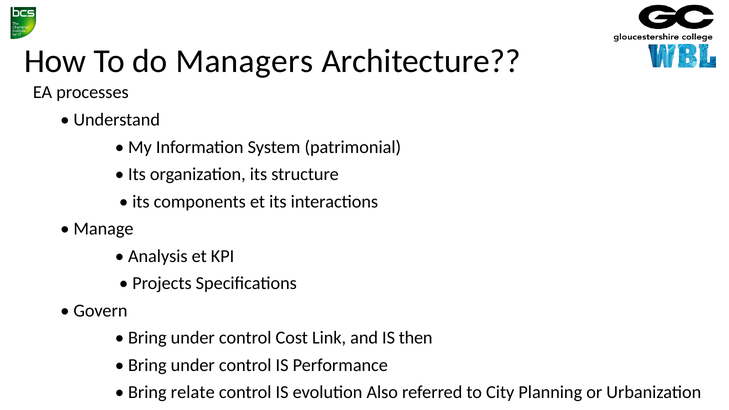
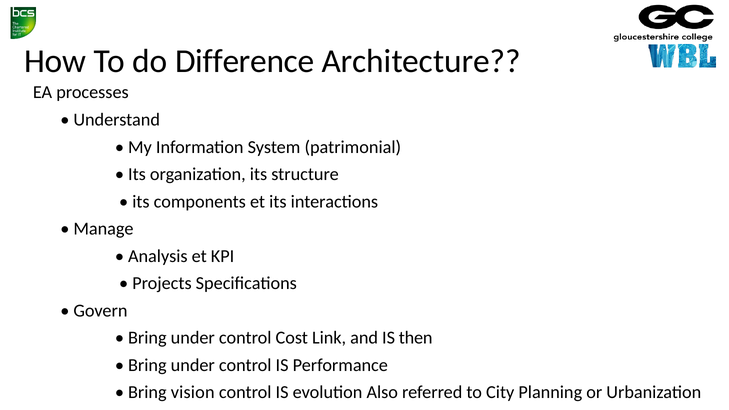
Managers: Managers -> Difference
relate: relate -> vision
